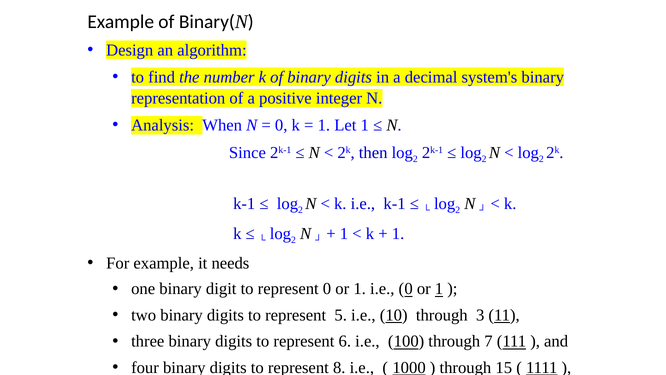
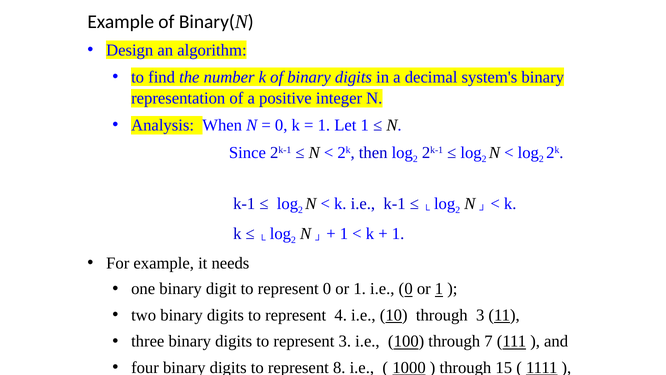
5: 5 -> 4
represent 6: 6 -> 3
